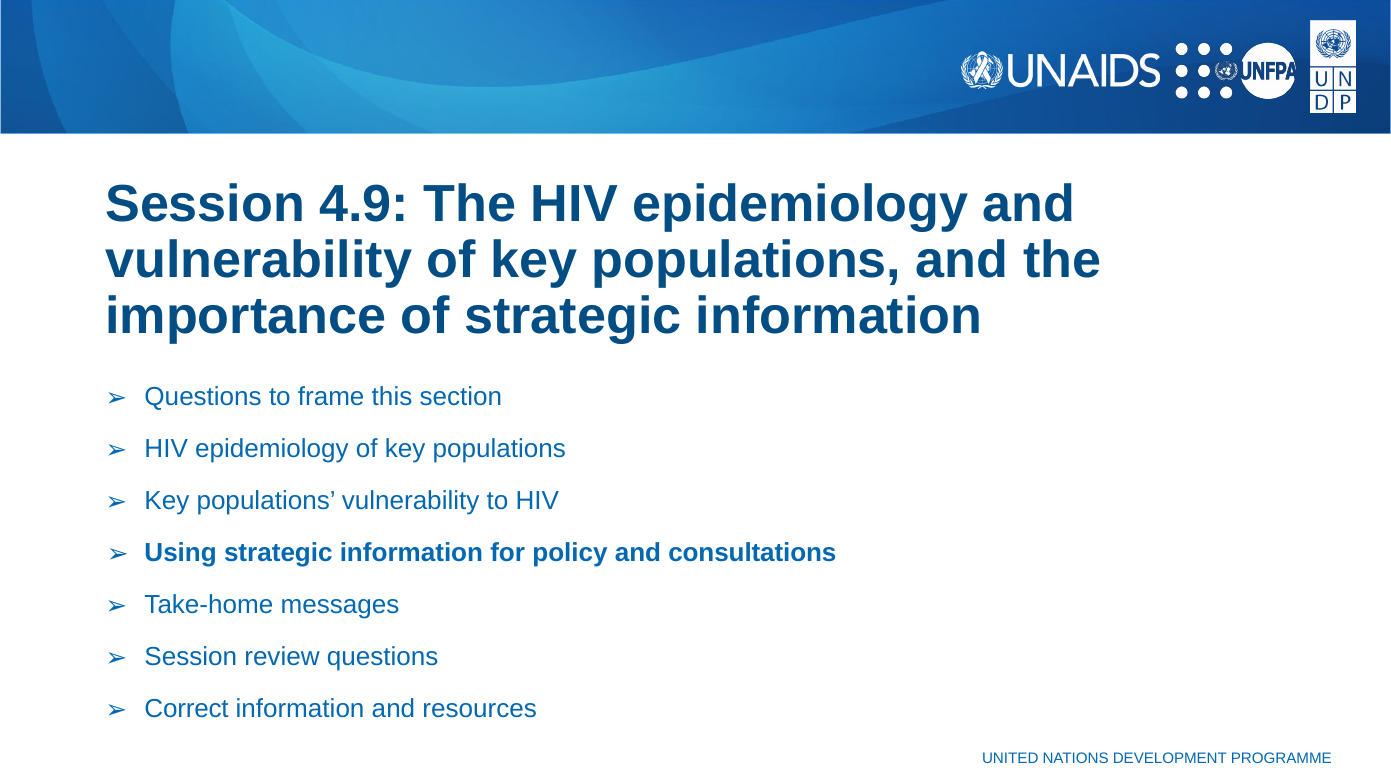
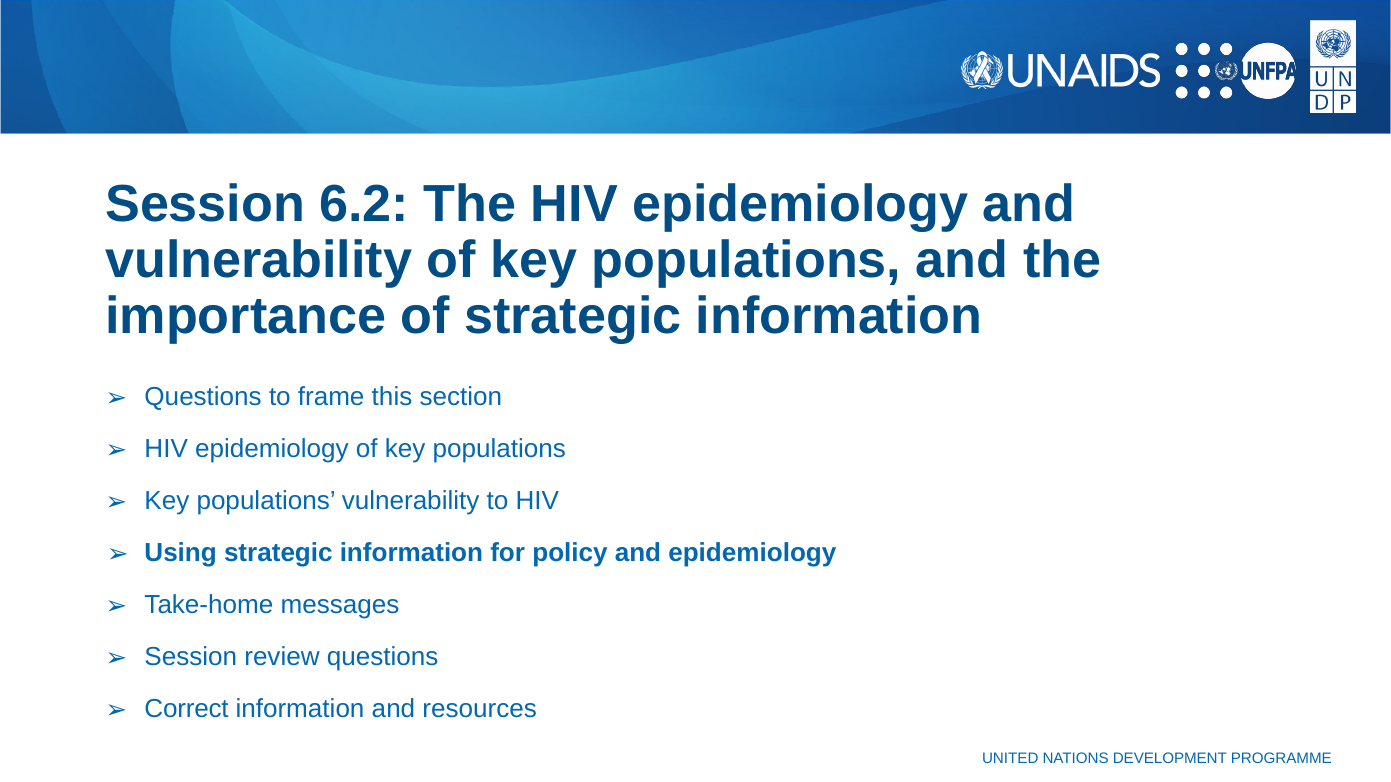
4.9: 4.9 -> 6.2
and consultations: consultations -> epidemiology
